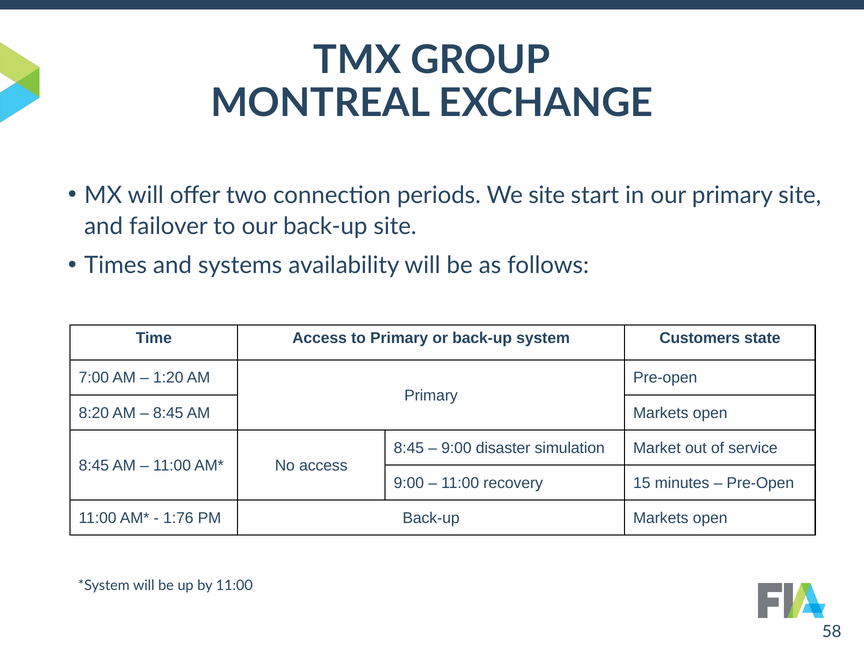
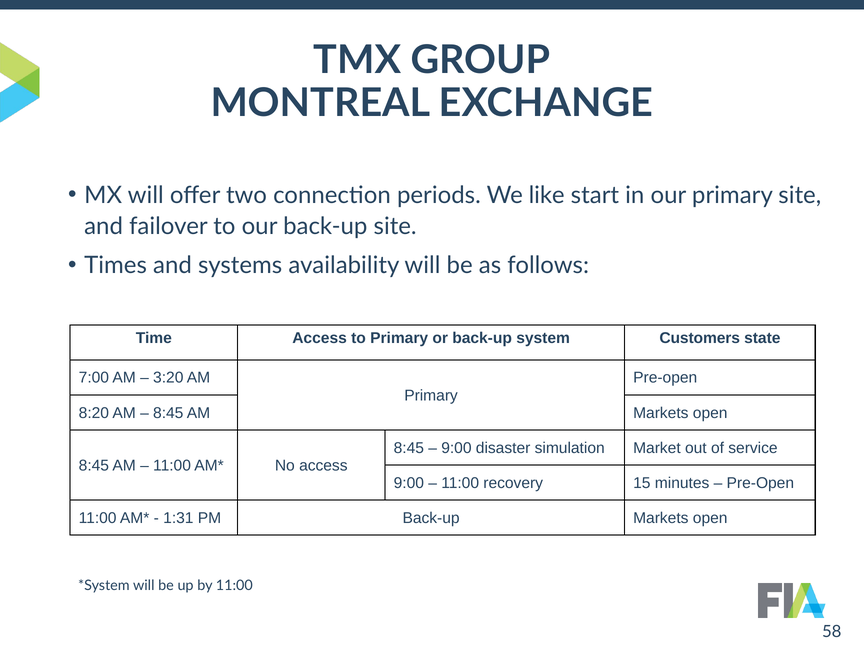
We site: site -> like
1:20: 1:20 -> 3:20
1:76: 1:76 -> 1:31
